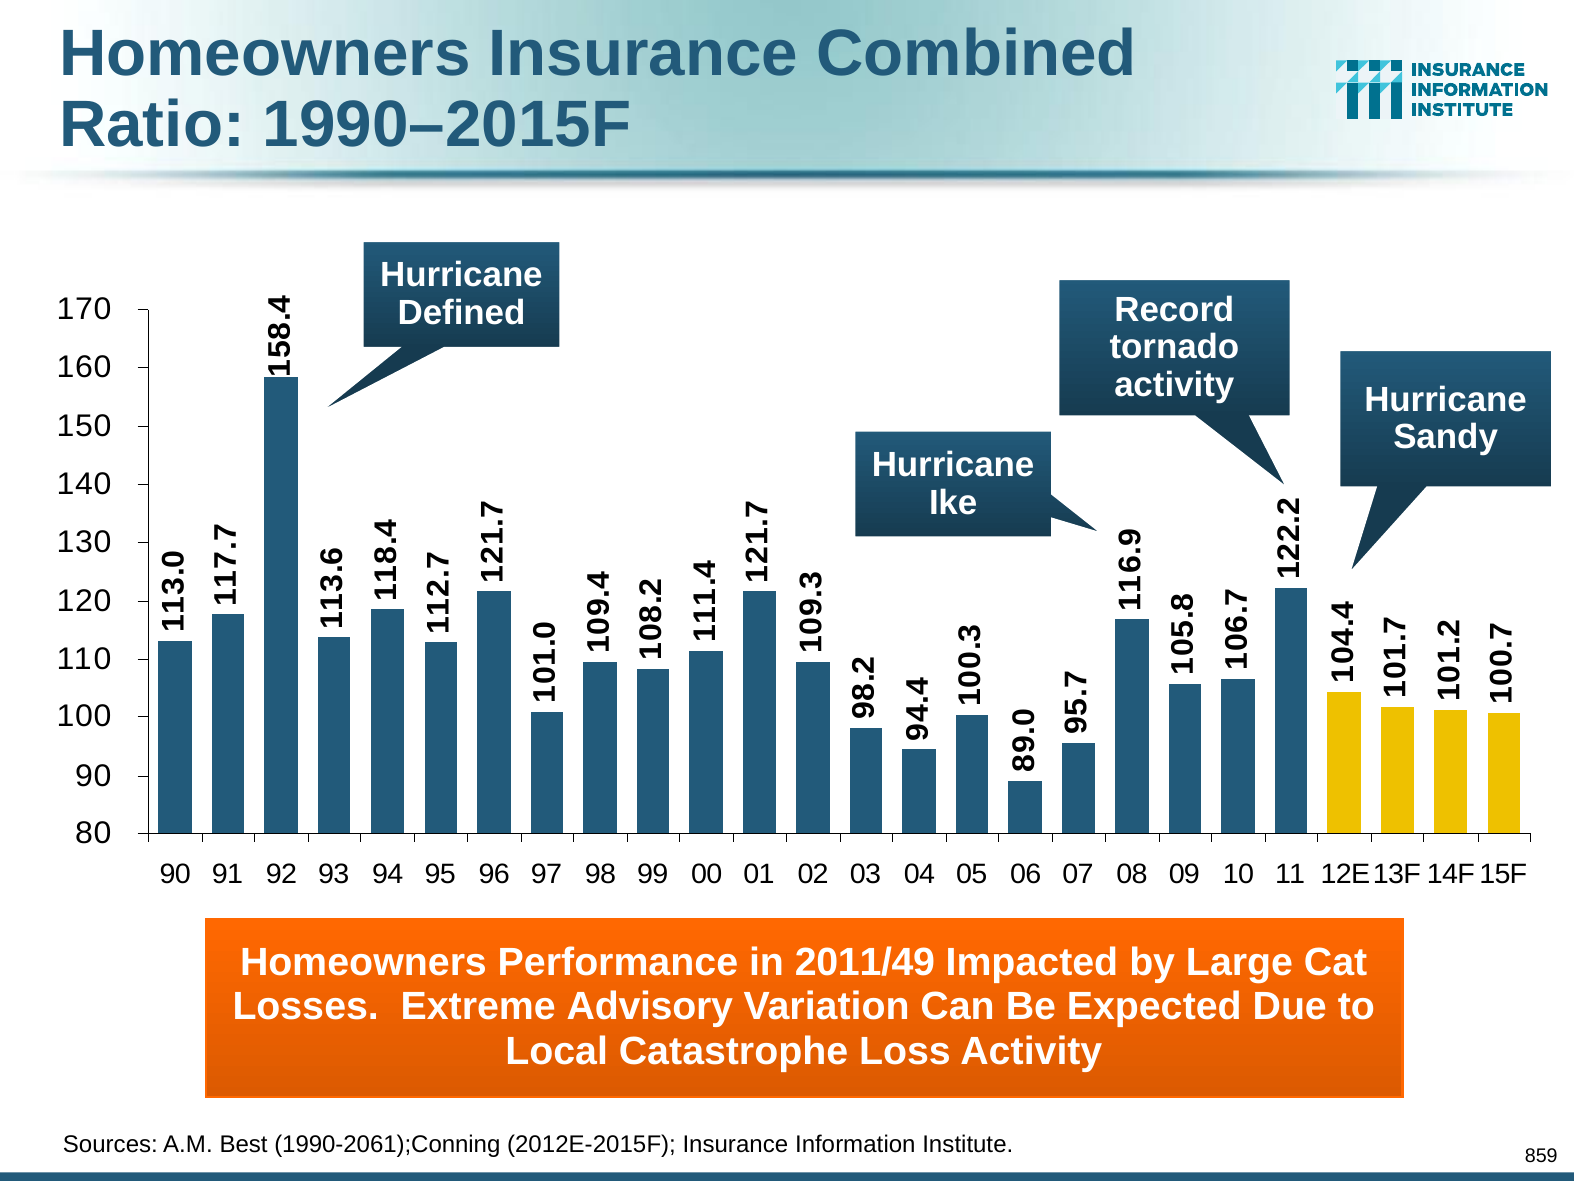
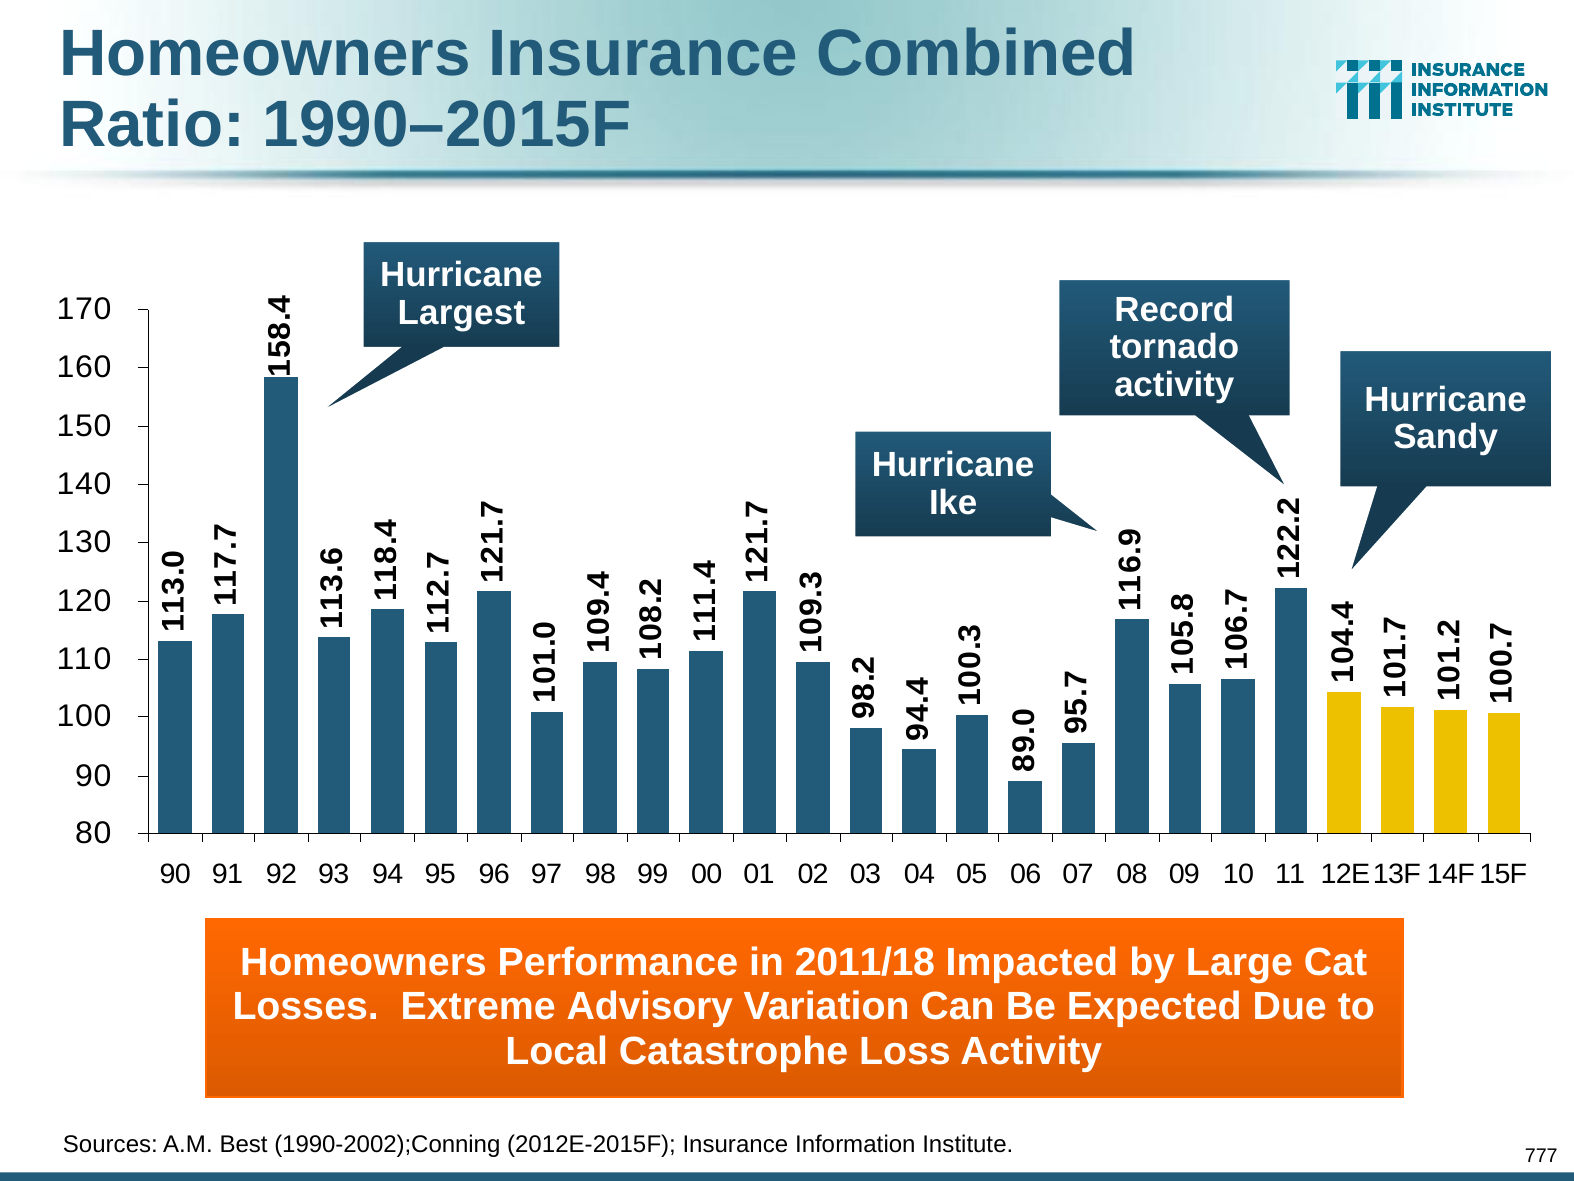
Defined: Defined -> Largest
2011/49: 2011/49 -> 2011/18
1990-2061);Conning: 1990-2061);Conning -> 1990-2002);Conning
859: 859 -> 777
